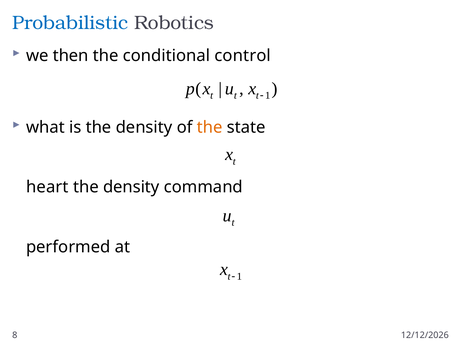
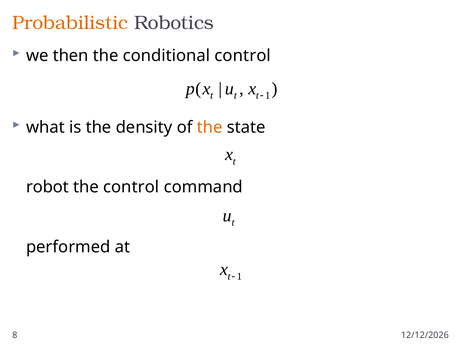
Probabilistic colour: blue -> orange
heart: heart -> robot
density at (131, 187): density -> control
